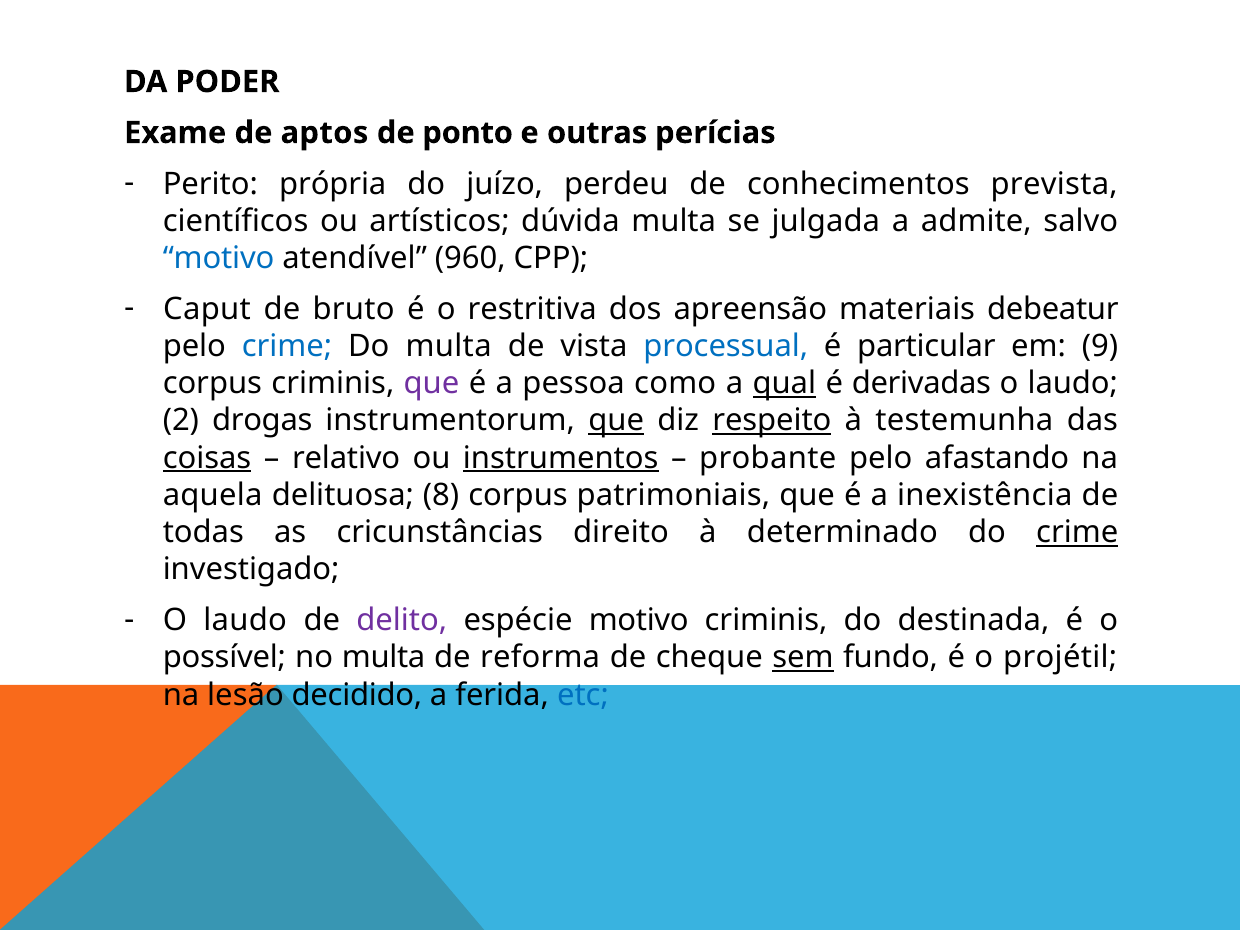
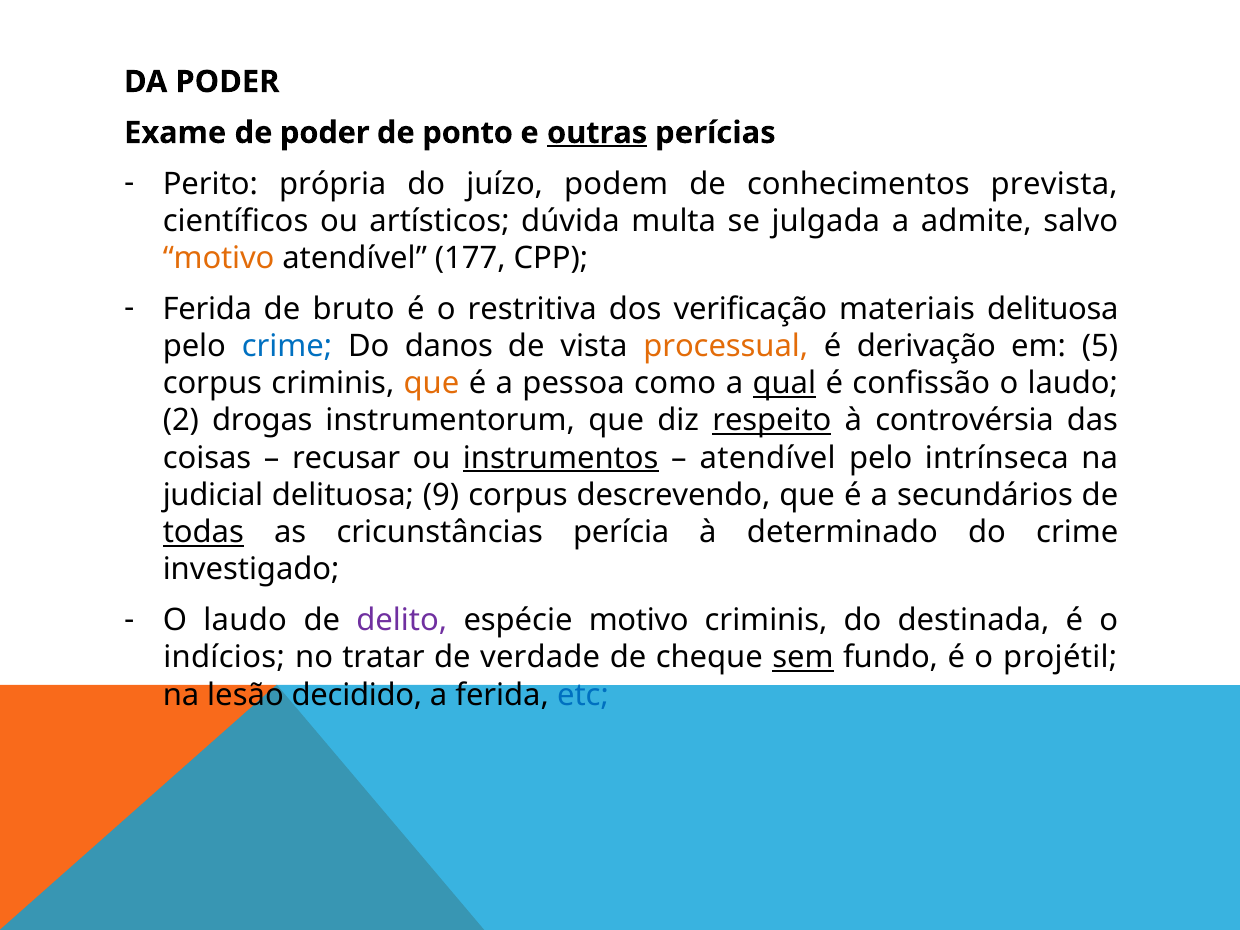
de aptos: aptos -> poder
outras underline: none -> present
perdeu: perdeu -> podem
motivo at (219, 258) colour: blue -> orange
960: 960 -> 177
Caput at (207, 309): Caput -> Ferida
apreensão: apreensão -> verificação
materiais debeatur: debeatur -> delituosa
Do multa: multa -> danos
processual colour: blue -> orange
particular: particular -> derivação
9: 9 -> 5
que at (432, 384) colour: purple -> orange
derivadas: derivadas -> confissão
que at (616, 421) underline: present -> none
testemunha: testemunha -> controvérsia
coisas underline: present -> none
relativo: relativo -> recusar
probante at (768, 458): probante -> atendível
afastando: afastando -> intrínseca
aquela: aquela -> judicial
8: 8 -> 9
patrimoniais: patrimoniais -> descrevendo
inexistência: inexistência -> secundários
todas underline: none -> present
direito: direito -> perícia
crime at (1077, 532) underline: present -> none
possível: possível -> indícios
no multa: multa -> tratar
reforma: reforma -> verdade
